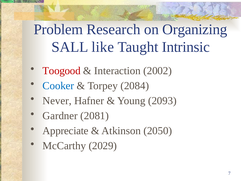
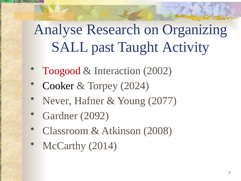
Problem: Problem -> Analyse
like: like -> past
Intrinsic: Intrinsic -> Activity
Cooker colour: blue -> black
2084: 2084 -> 2024
2093: 2093 -> 2077
2081: 2081 -> 2092
Appreciate: Appreciate -> Classroom
2050: 2050 -> 2008
2029: 2029 -> 2014
